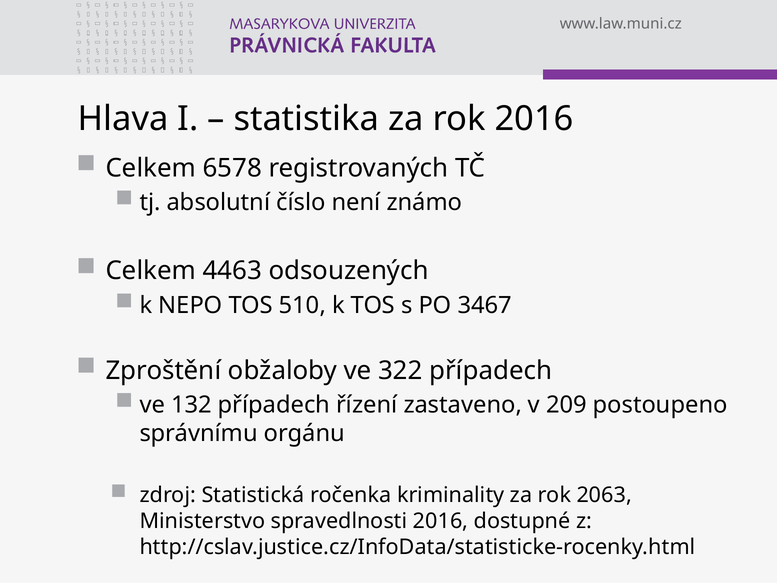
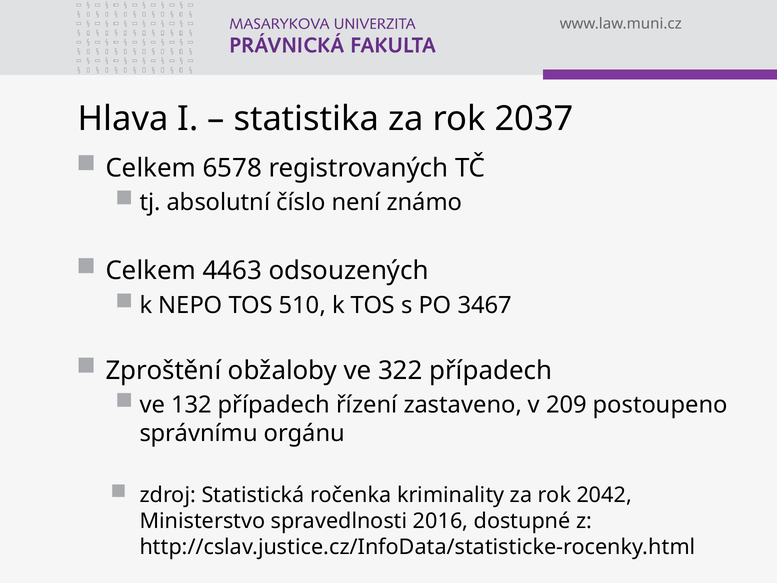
rok 2016: 2016 -> 2037
2063: 2063 -> 2042
